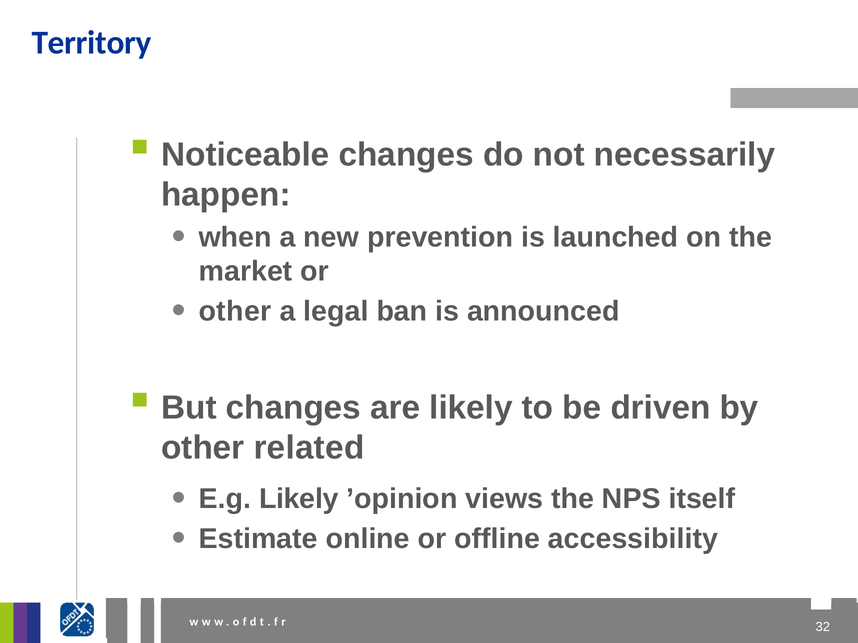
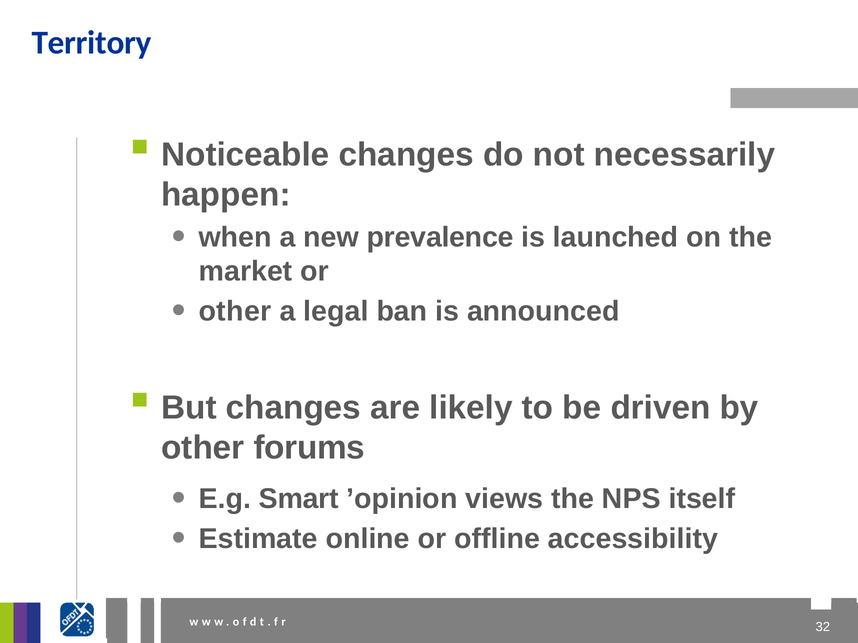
prevention: prevention -> prevalence
related: related -> forums
E.g Likely: Likely -> Smart
